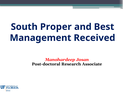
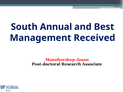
Proper: Proper -> Annual
